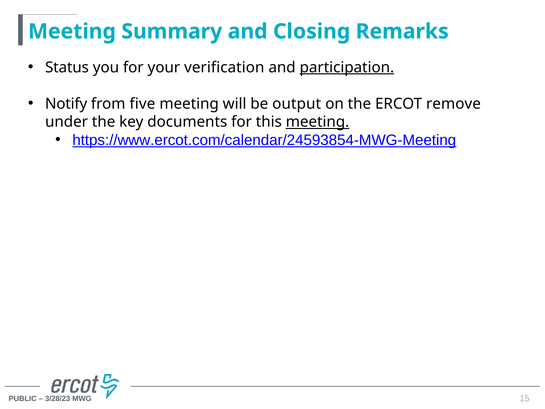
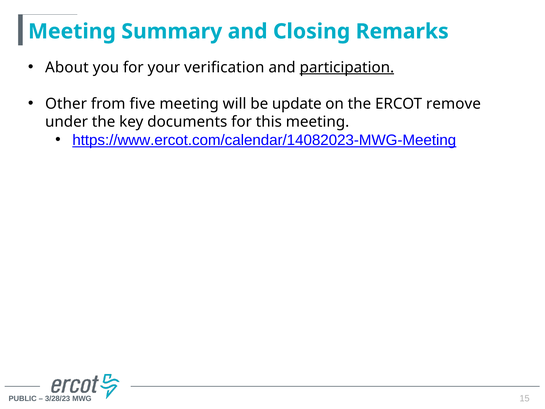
Status: Status -> About
Notify: Notify -> Other
output: output -> update
meeting at (318, 122) underline: present -> none
https://www.ercot.com/calendar/24593854-MWG-Meeting: https://www.ercot.com/calendar/24593854-MWG-Meeting -> https://www.ercot.com/calendar/14082023-MWG-Meeting
